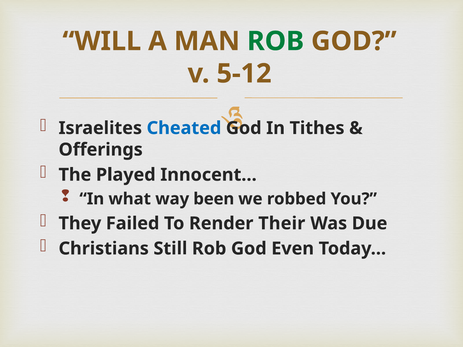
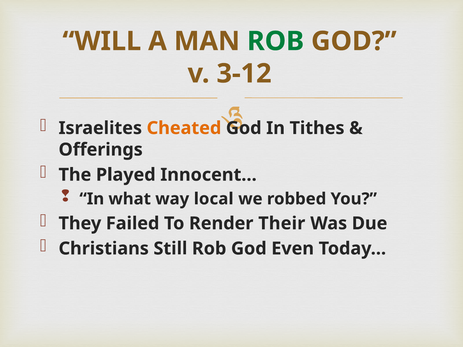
5-12: 5-12 -> 3-12
Cheated colour: blue -> orange
been: been -> local
